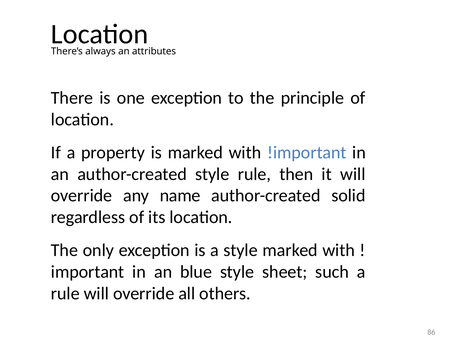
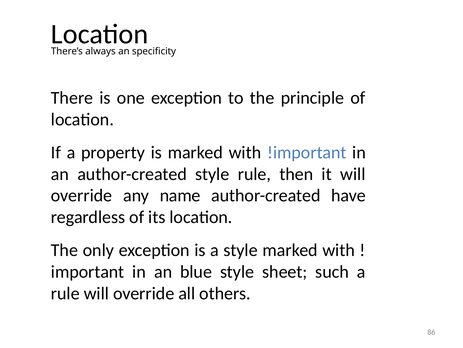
attributes: attributes -> specificity
solid: solid -> have
